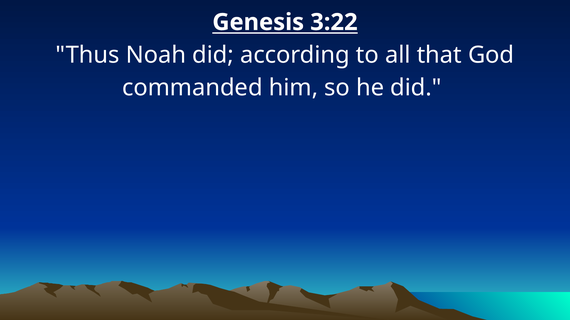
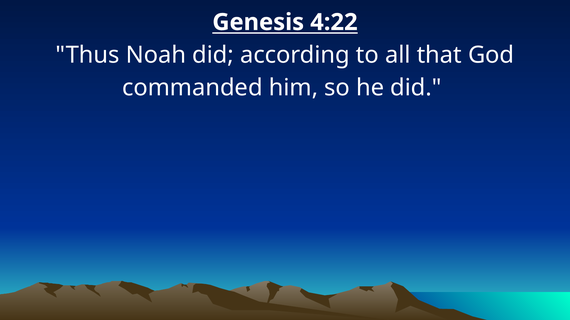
3:22: 3:22 -> 4:22
